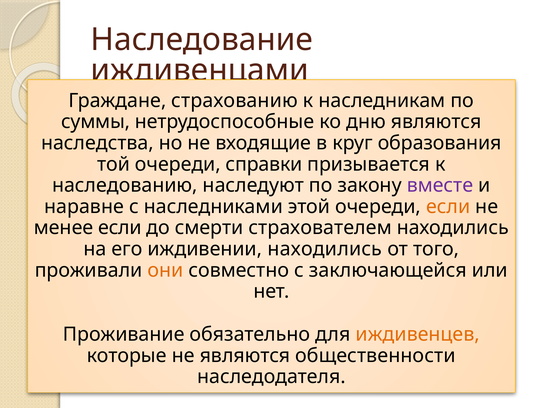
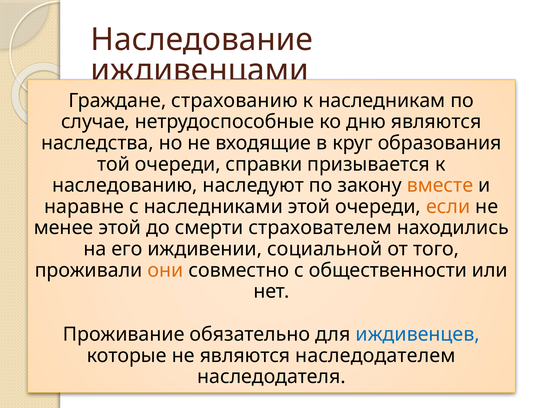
суммы: суммы -> случае
вместе colour: purple -> orange
менее если: если -> этой
иждивении находились: находились -> социальной
заключающейся: заключающейся -> общественности
иждивенцев colour: orange -> blue
общественности: общественности -> наследодателем
